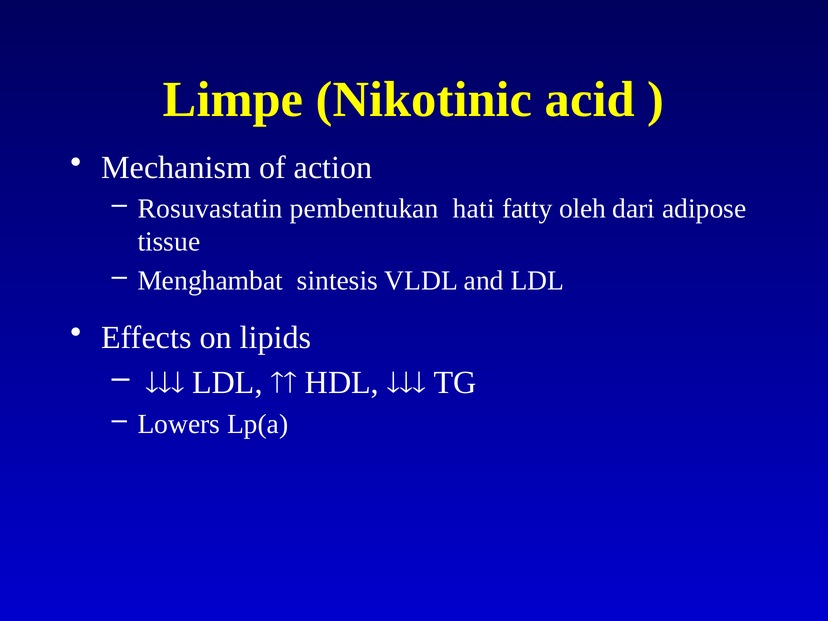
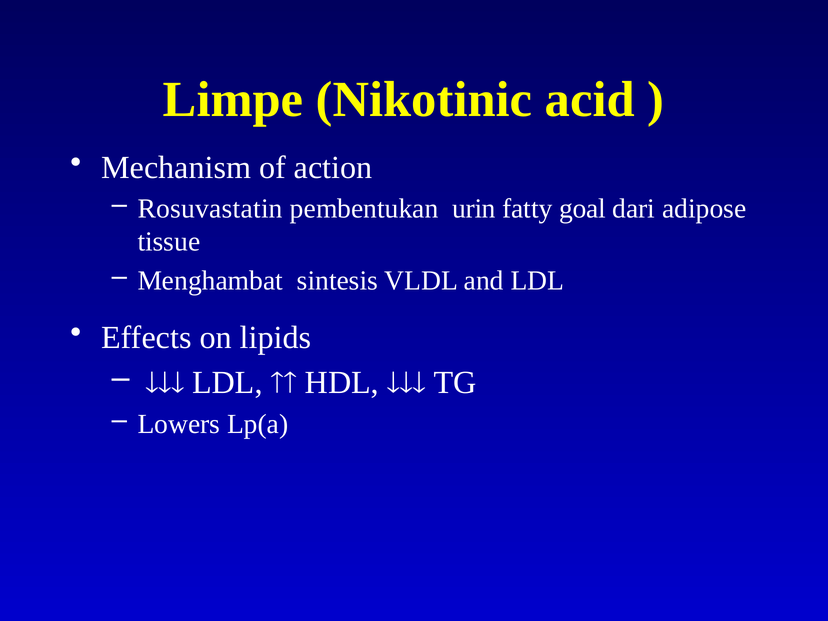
hati: hati -> urin
oleh: oleh -> goal
